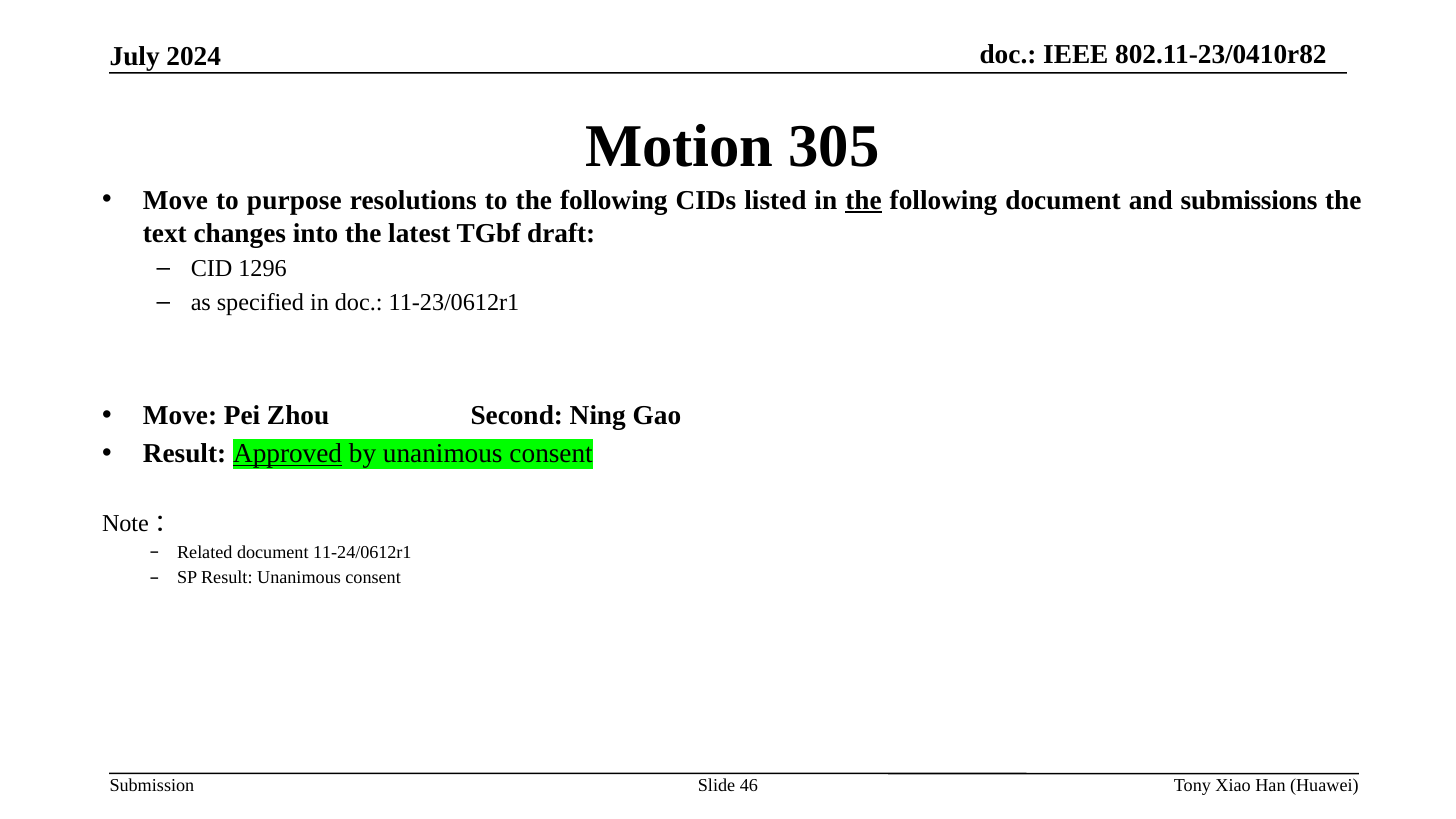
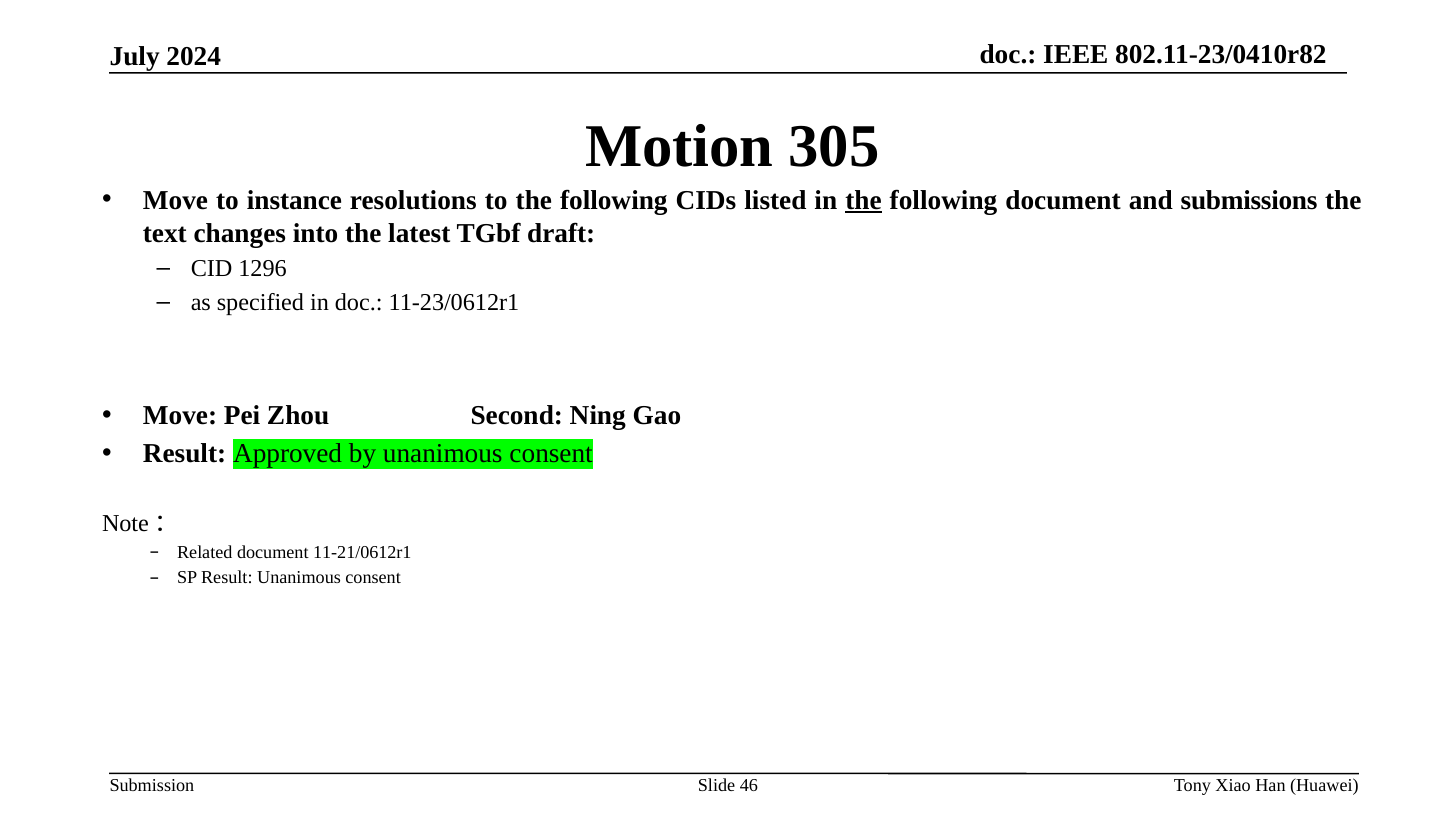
purpose: purpose -> instance
Approved underline: present -> none
11-24/0612r1: 11-24/0612r1 -> 11-21/0612r1
